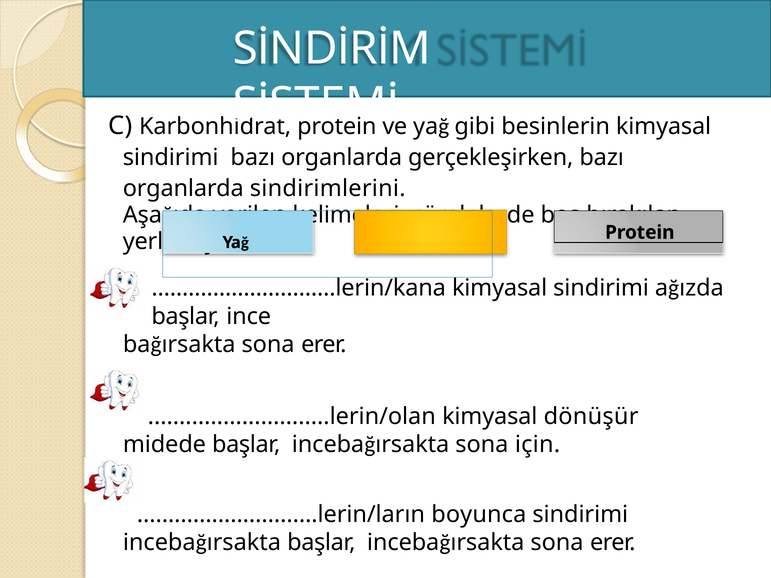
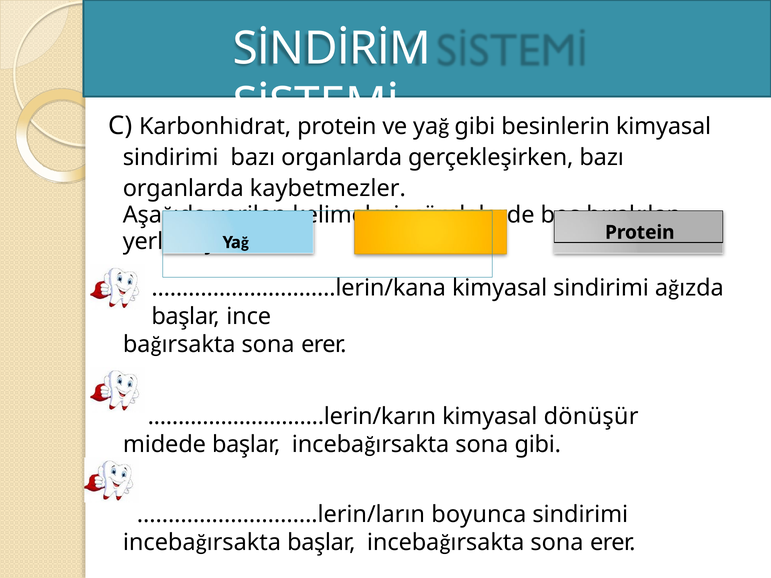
sindirimlerini: sindirimlerini -> kaybetmezler
.............................lerin/olan: .............................lerin/olan -> .............................lerin/karın
sona için: için -> gibi
